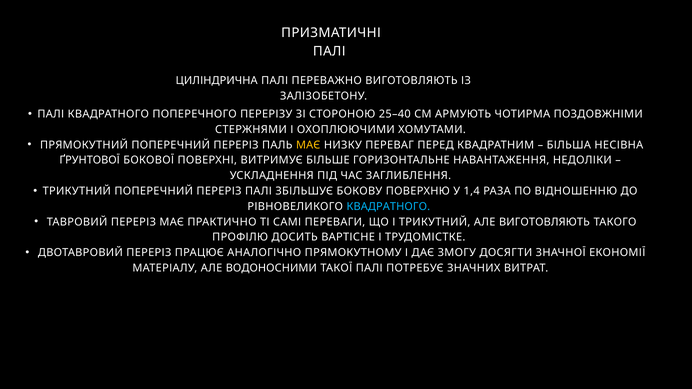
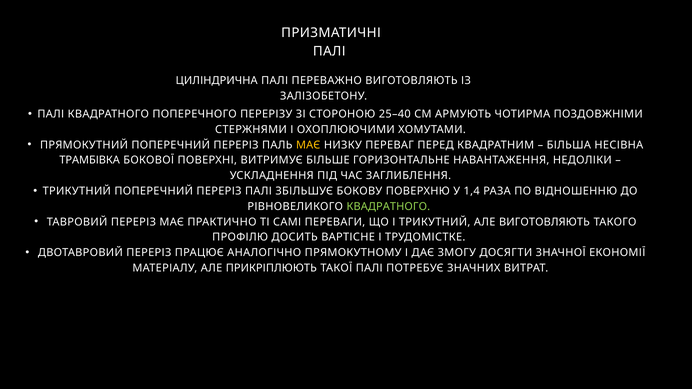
ҐРУНТОВОЇ: ҐРУНТОВОЇ -> ТРАМБІВКА
КВАДРАТНОГО at (388, 207) colour: light blue -> light green
ВОДОНОСНИМИ: ВОДОНОСНИМИ -> ПРИКРІПЛЮЮТЬ
